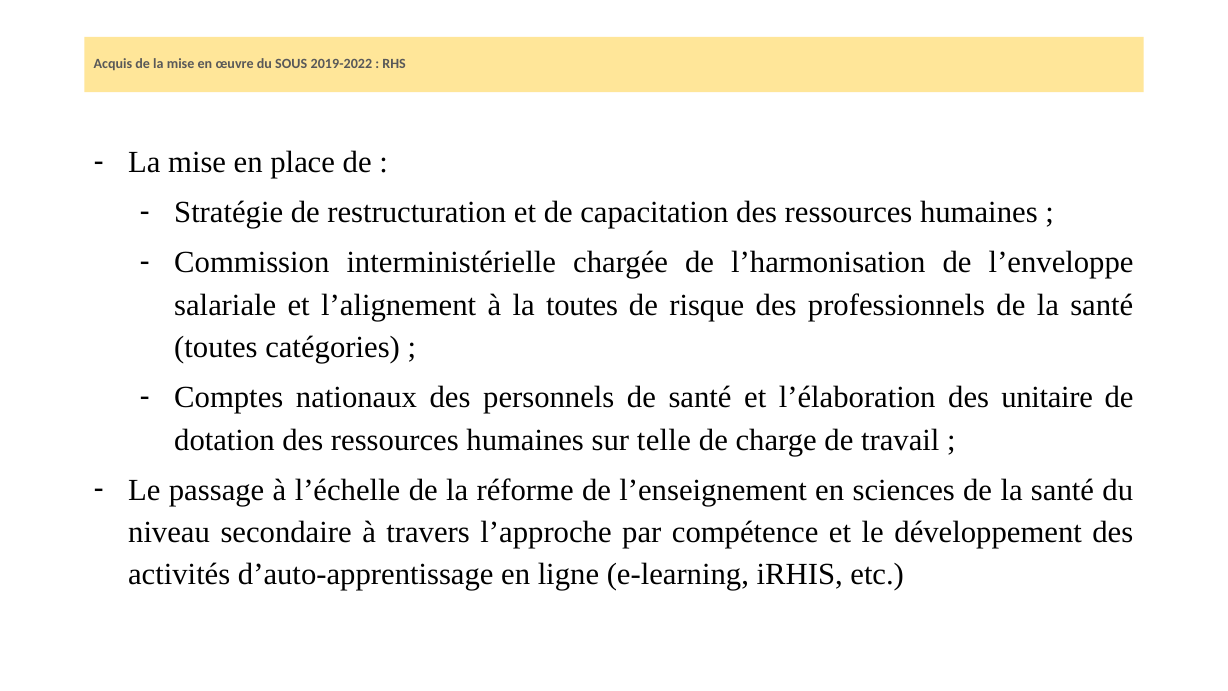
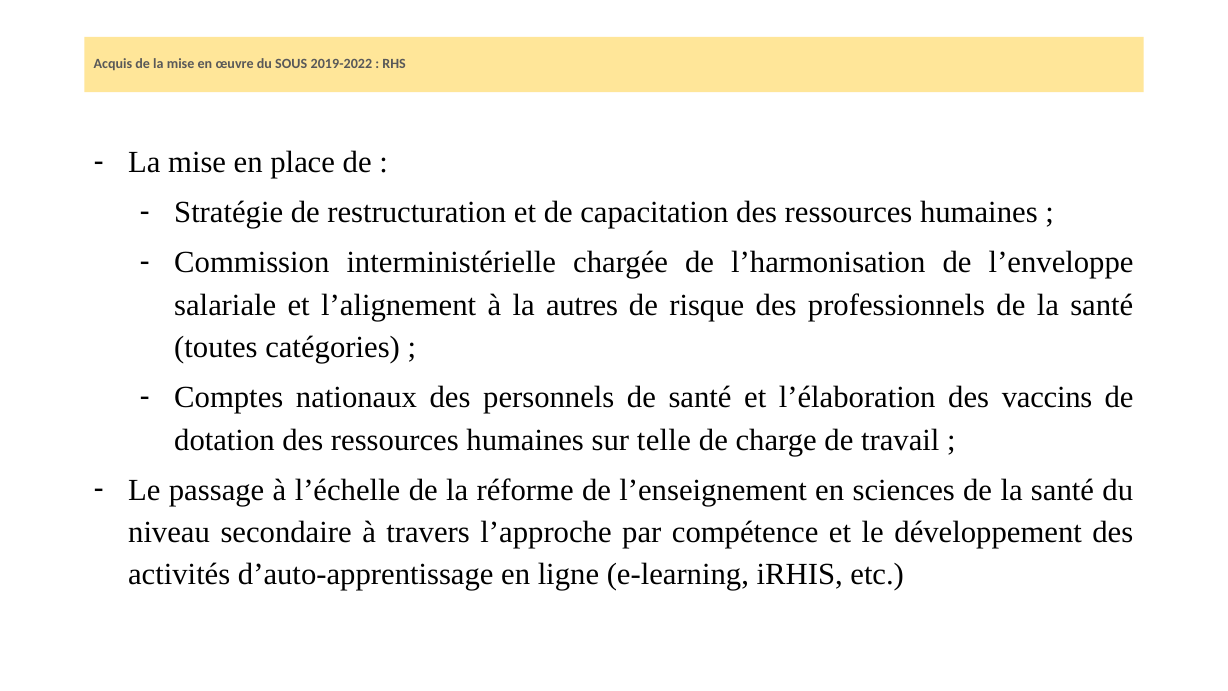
la toutes: toutes -> autres
unitaire: unitaire -> vaccins
